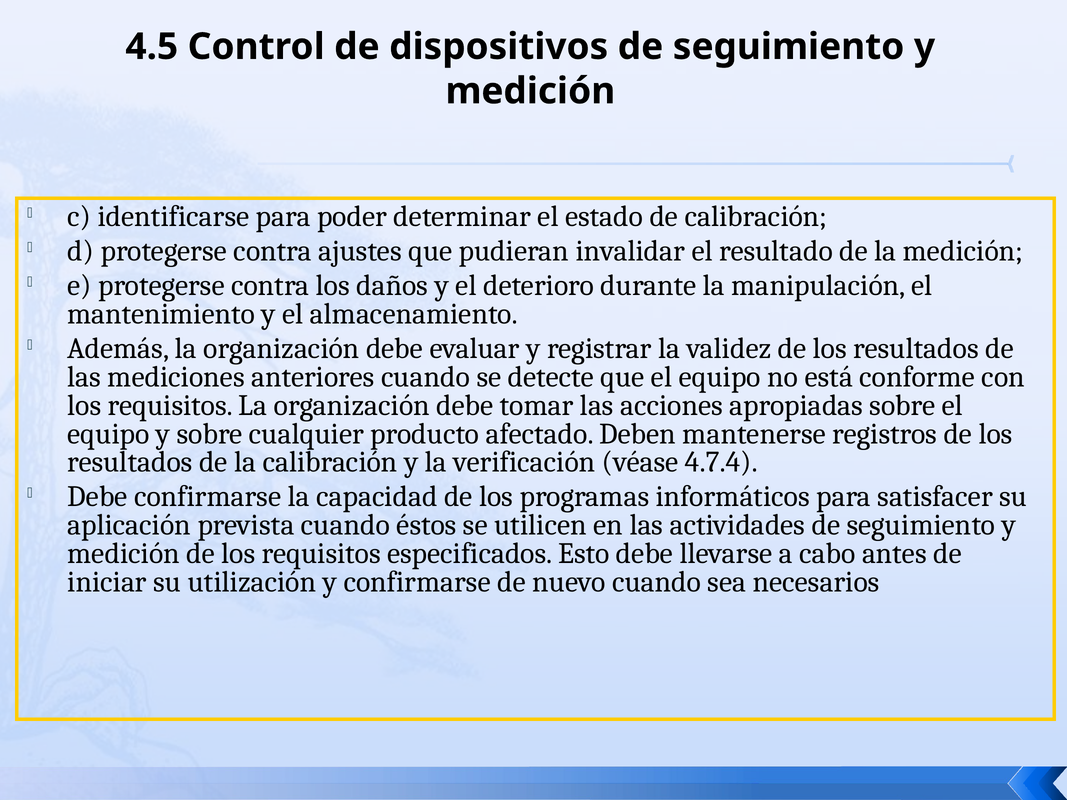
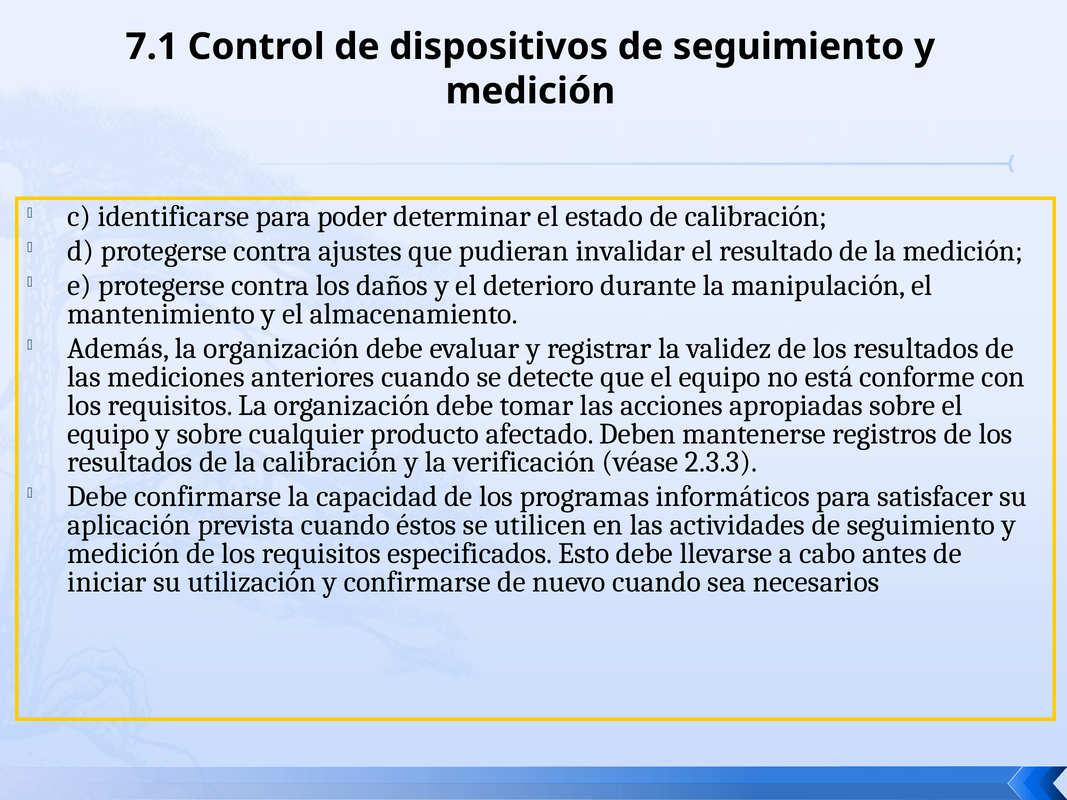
4.5: 4.5 -> 7.1
4.7.4: 4.7.4 -> 2.3.3
